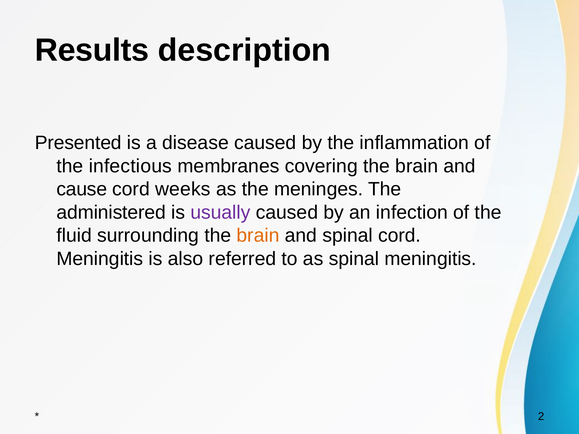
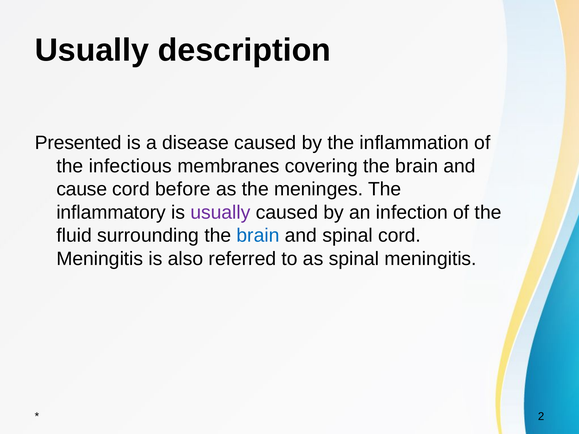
Results at (92, 50): Results -> Usually
weeks: weeks -> before
administered: administered -> inflammatory
brain at (258, 236) colour: orange -> blue
